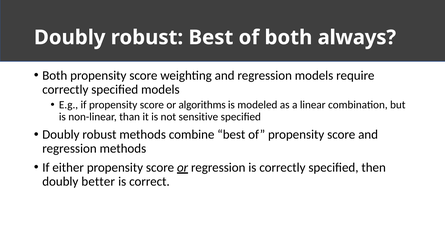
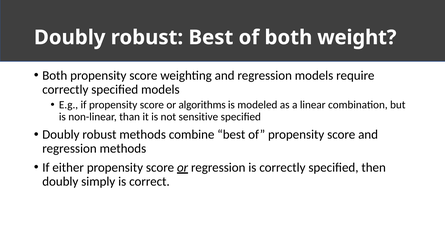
always: always -> weight
better: better -> simply
